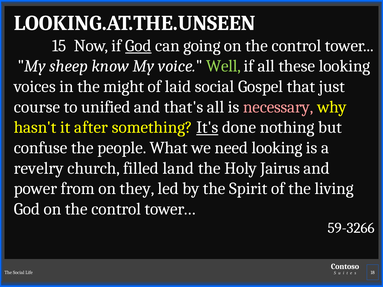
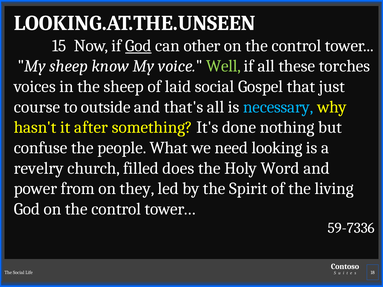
going: going -> other
these looking: looking -> torches
the might: might -> sheep
unified: unified -> outside
necessary colour: pink -> light blue
It's underline: present -> none
land: land -> does
Jairus: Jairus -> Word
59-3266: 59-3266 -> 59-7336
